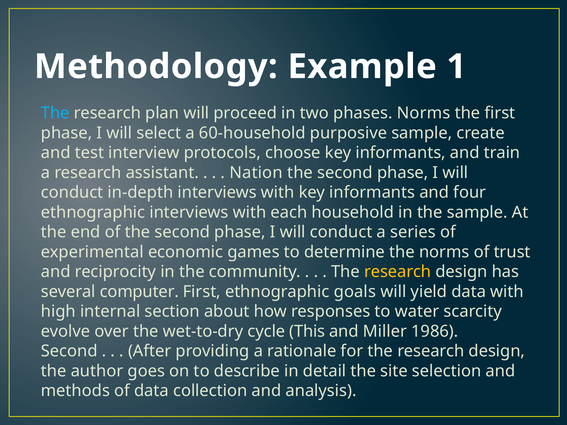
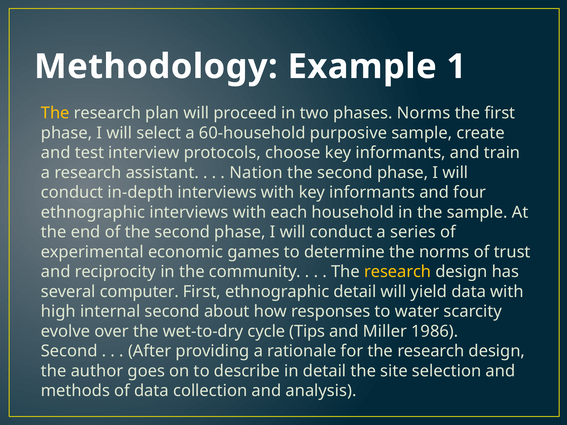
The at (55, 113) colour: light blue -> yellow
ethnographic goals: goals -> detail
internal section: section -> second
This: This -> Tips
